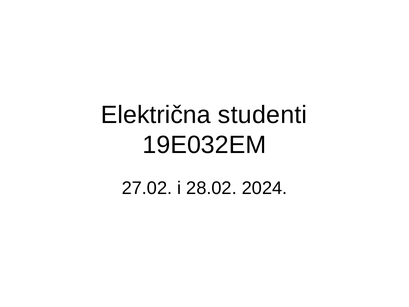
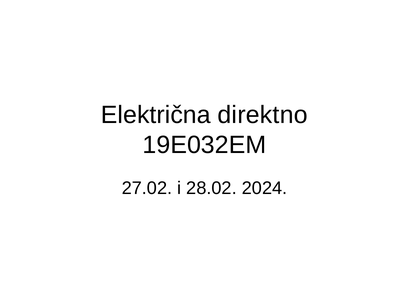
studenti: studenti -> direktno
